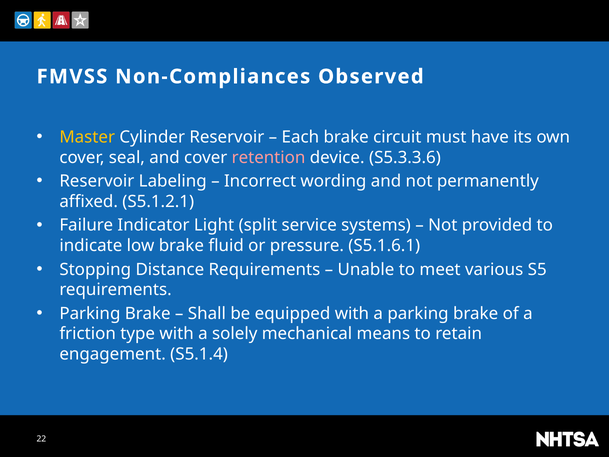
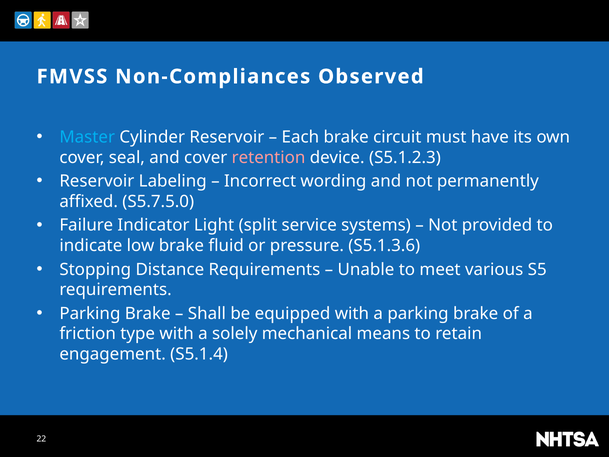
Master colour: yellow -> light blue
S5.3.3.6: S5.3.3.6 -> S5.1.2.3
S5.1.2.1: S5.1.2.1 -> S5.7.5.0
S5.1.6.1: S5.1.6.1 -> S5.1.3.6
